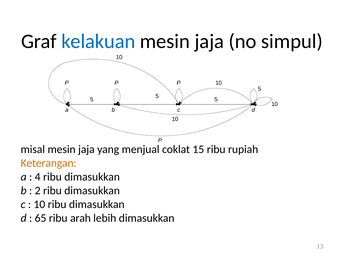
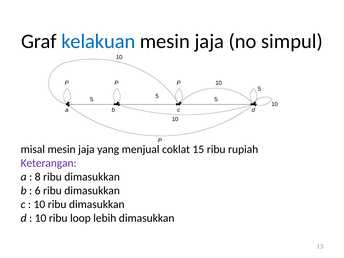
Keterangan colour: orange -> purple
4: 4 -> 8
2: 2 -> 6
65 at (41, 218): 65 -> 10
arah: arah -> loop
